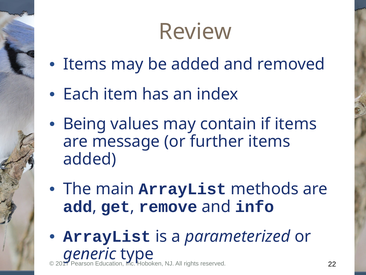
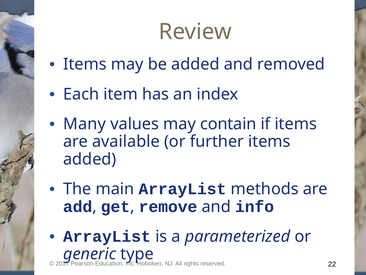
Being: Being -> Many
message: message -> available
